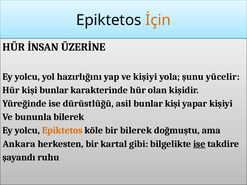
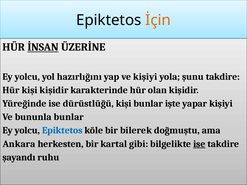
İNSAN underline: none -> present
şunu yücelir: yücelir -> takdire
kişi bunlar: bunlar -> kişidir
dürüstlüğü asil: asil -> kişi
bunlar kişi: kişi -> işte
bununla bilerek: bilerek -> bunlar
Epiktetos at (62, 131) colour: orange -> blue
